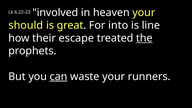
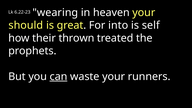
involved: involved -> wearing
line: line -> self
escape: escape -> thrown
the underline: present -> none
